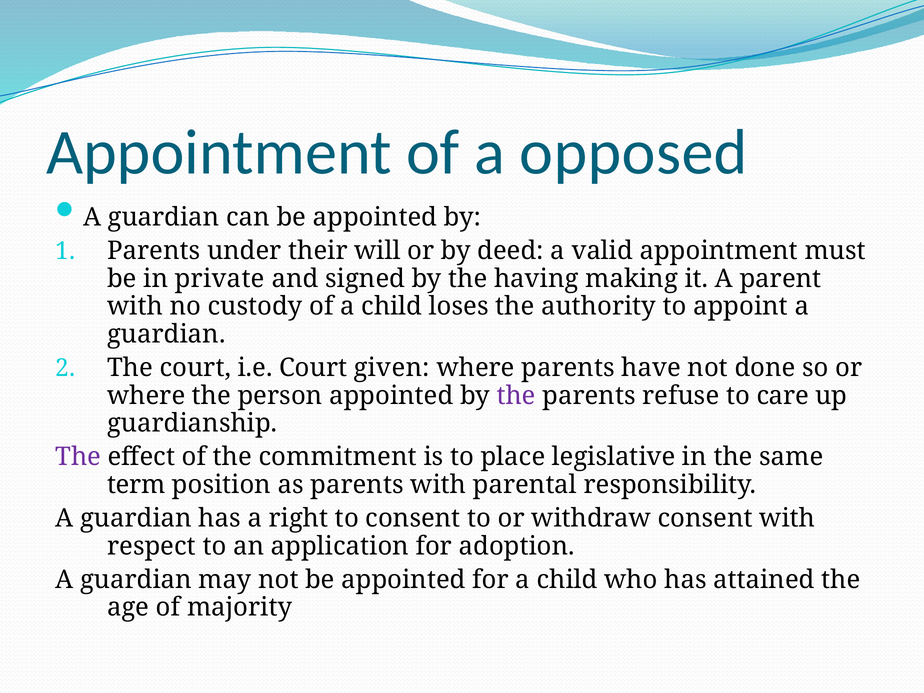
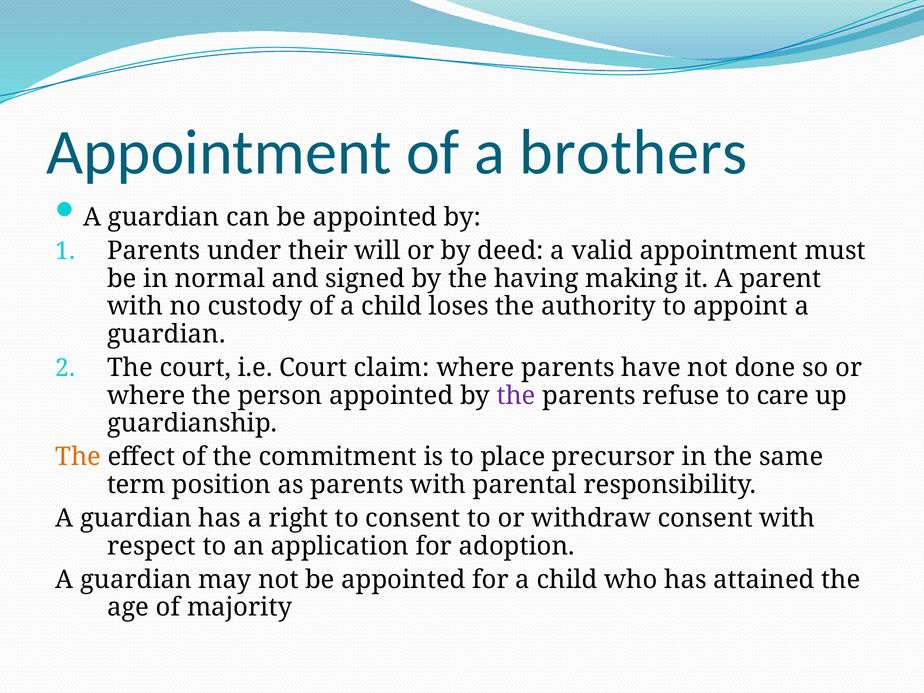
opposed: opposed -> brothers
private: private -> normal
given: given -> claim
The at (78, 457) colour: purple -> orange
legislative: legislative -> precursor
